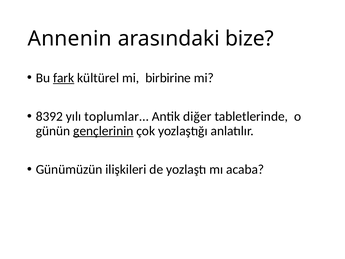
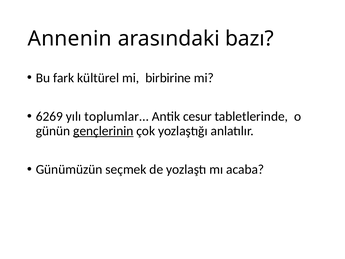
bize: bize -> bazı
fark underline: present -> none
8392: 8392 -> 6269
diğer: diğer -> cesur
ilişkileri: ilişkileri -> seçmek
